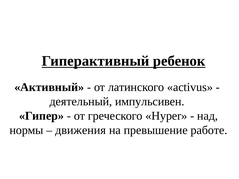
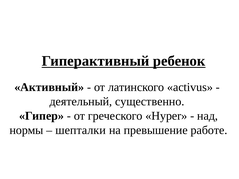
импульсивен: импульсивен -> существенно
движения: движения -> шепталки
